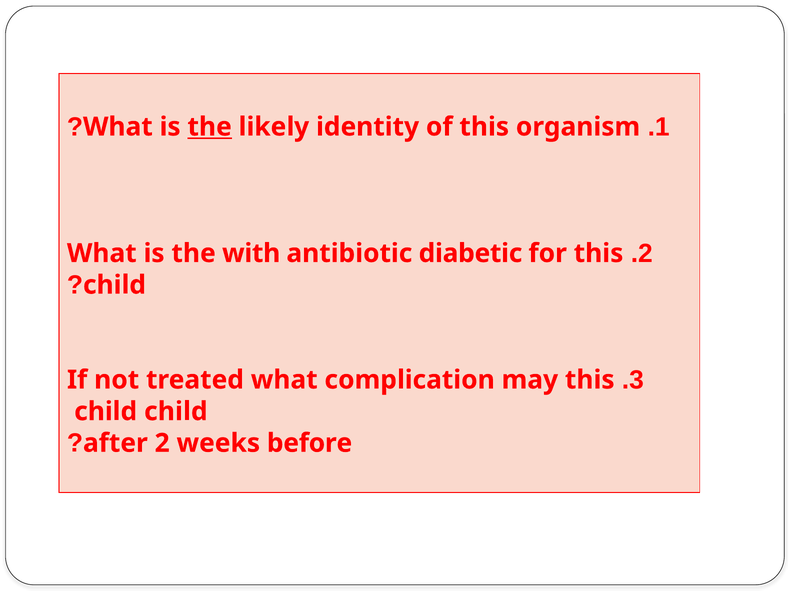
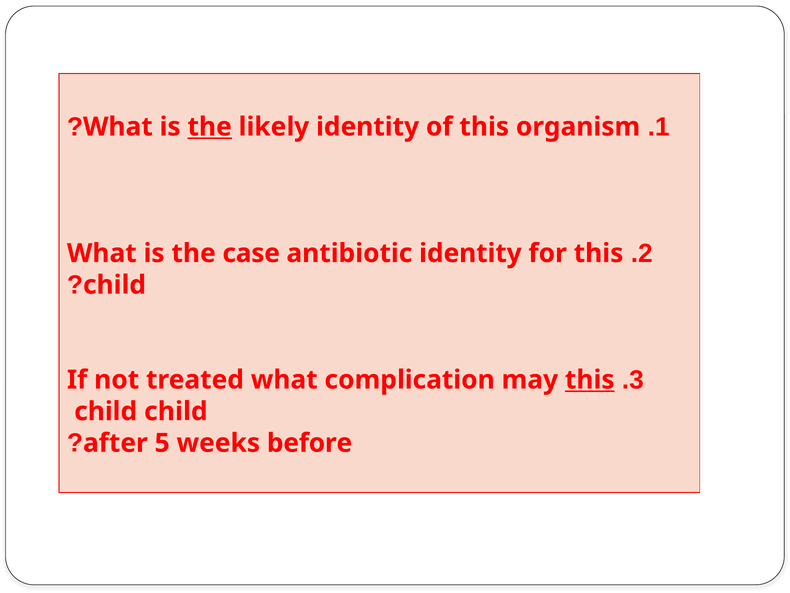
with: with -> case
antibiotic diabetic: diabetic -> identity
this at (590, 380) underline: none -> present
after 2: 2 -> 5
